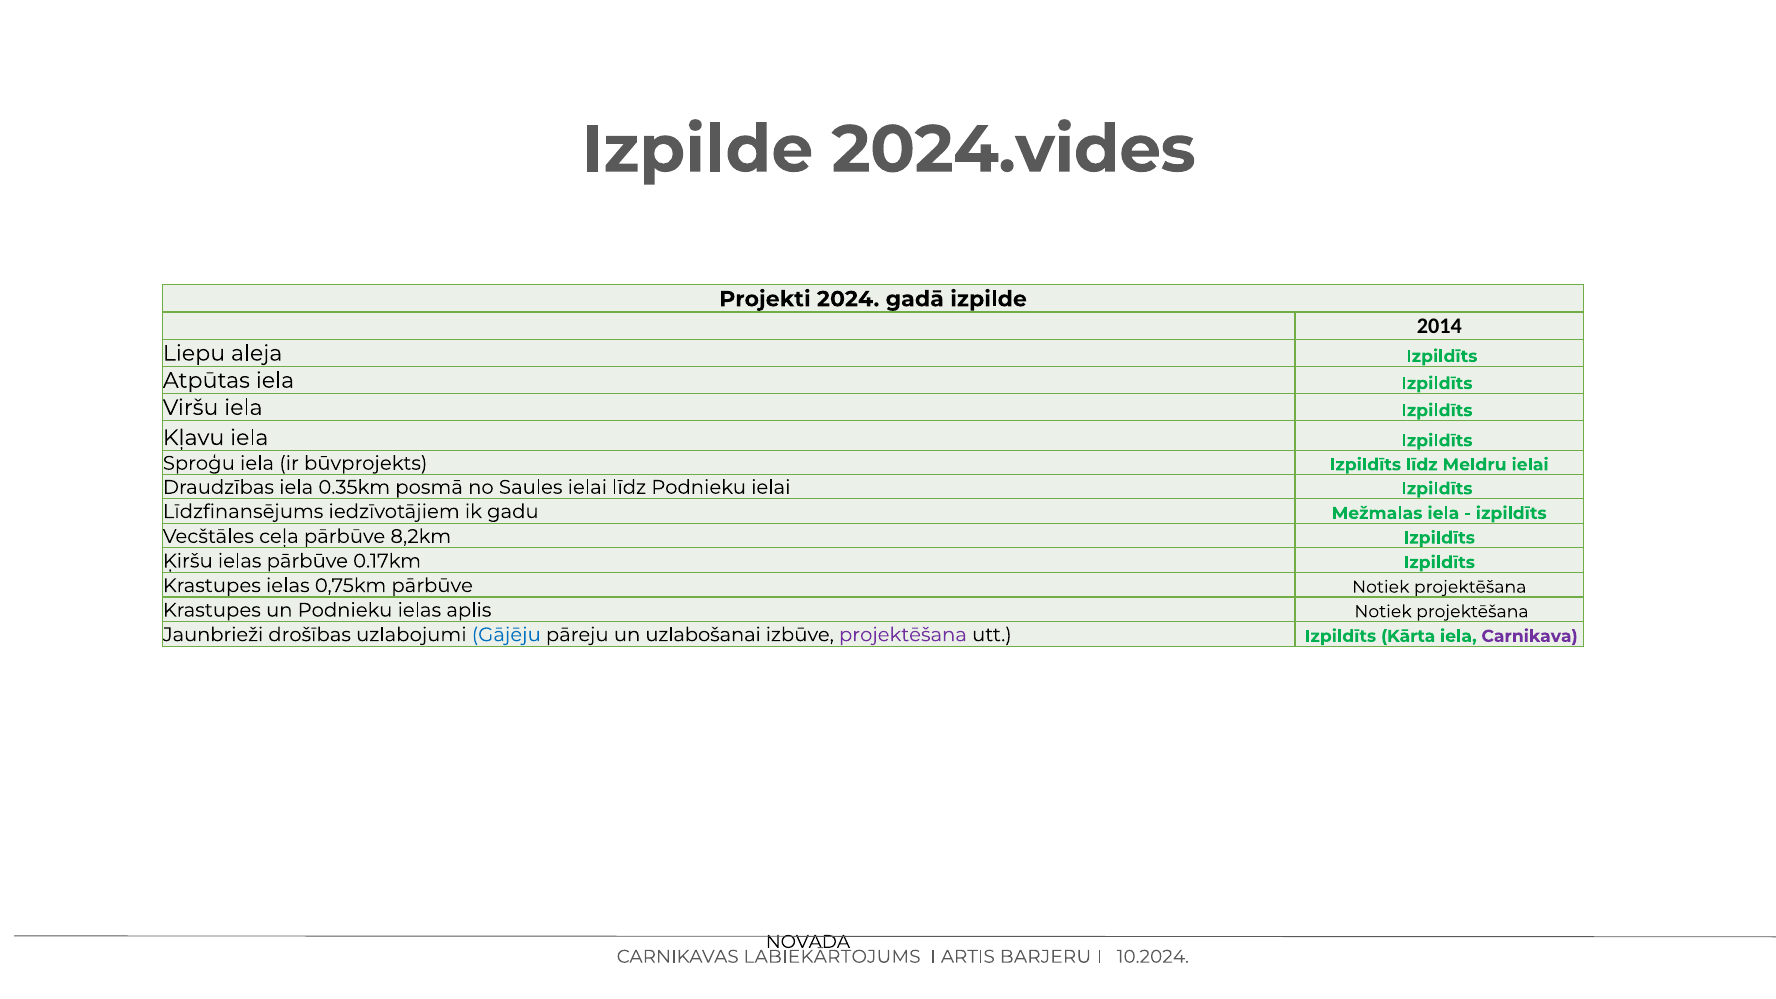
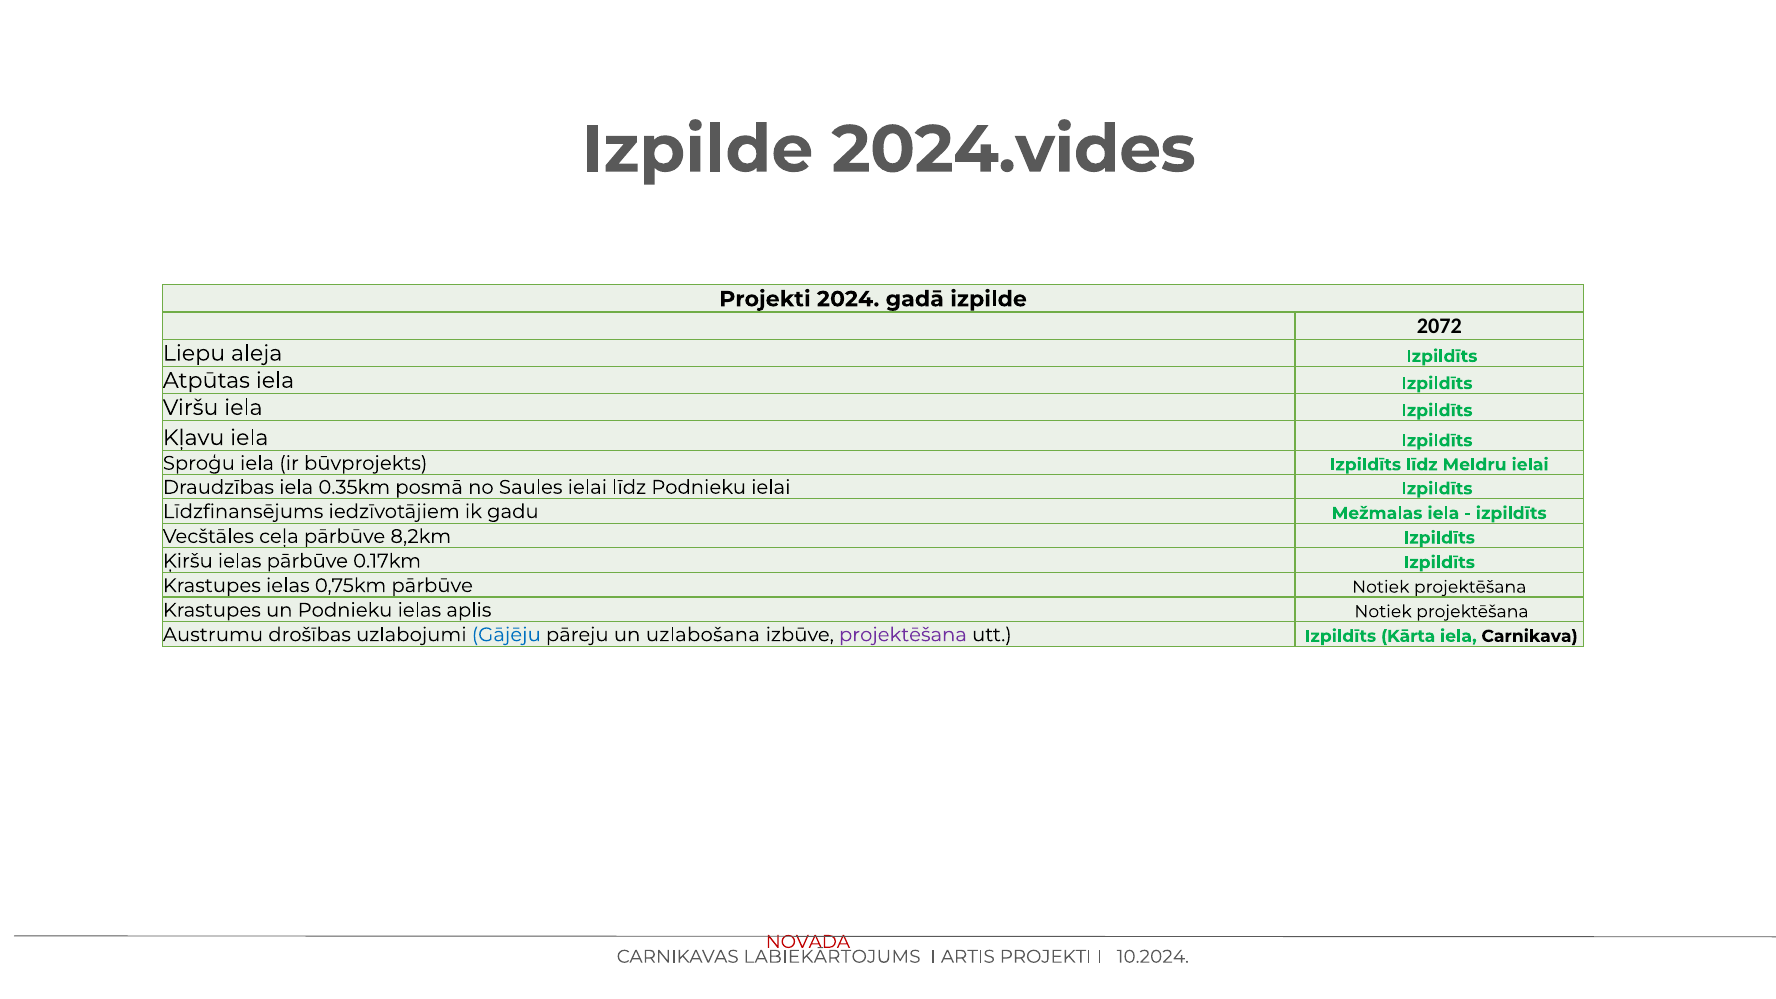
2014: 2014 -> 2072
Jaunbrieži: Jaunbrieži -> Austrumu
uzlabošanai: uzlabošanai -> uzlabošana
Carnikava colour: purple -> black
NOVADA colour: black -> red
ARTIS BARJERU: BARJERU -> PROJEKTI
